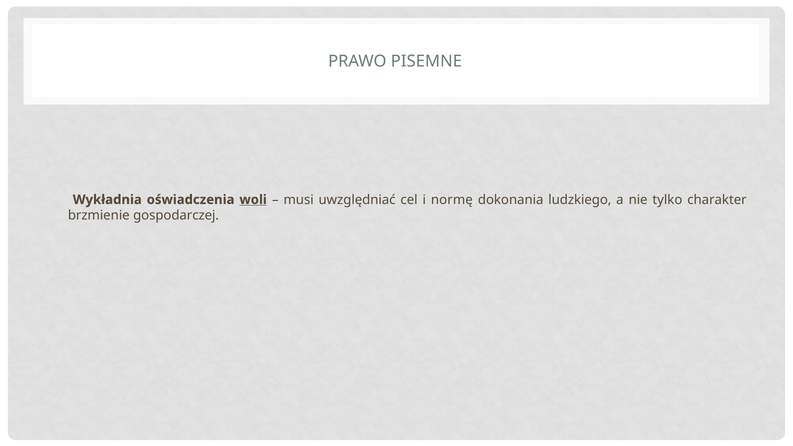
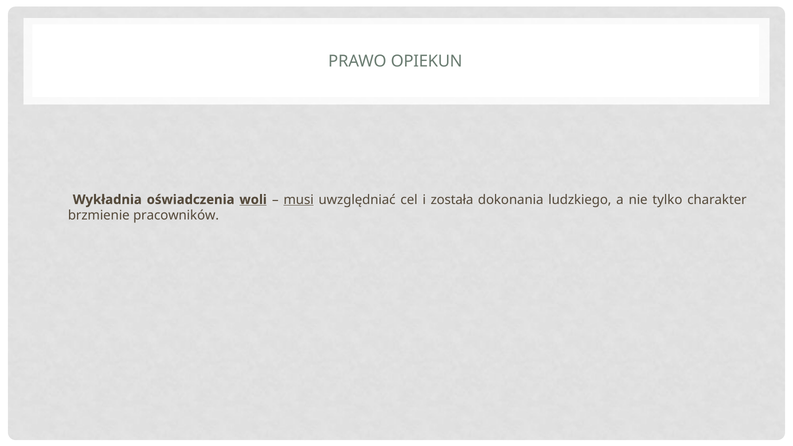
PISEMNE: PISEMNE -> OPIEKUN
musi underline: none -> present
normę: normę -> została
gospodarczej: gospodarczej -> pracowników
